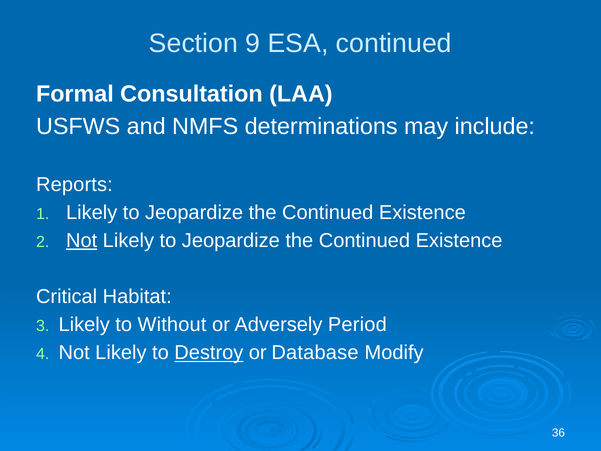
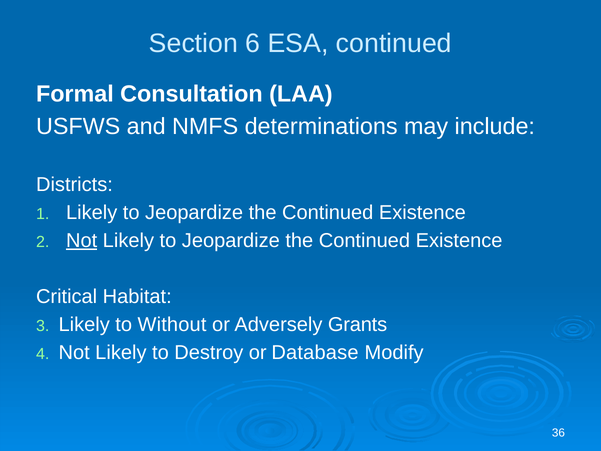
9: 9 -> 6
Reports: Reports -> Districts
Period: Period -> Grants
Destroy underline: present -> none
